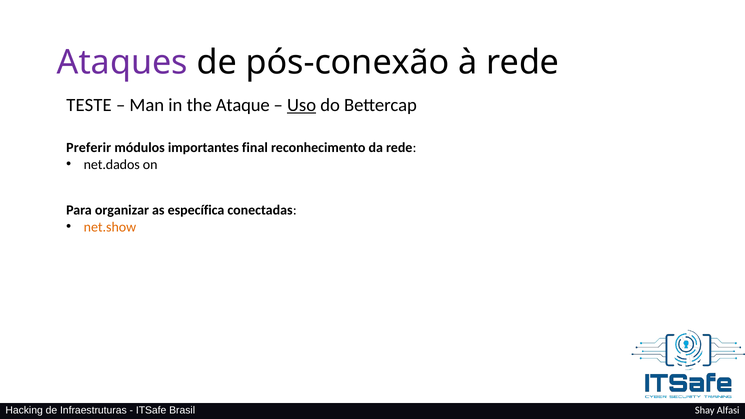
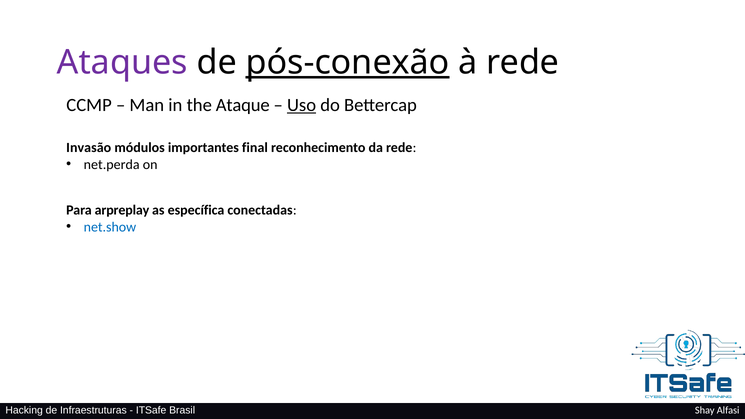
pós-conexão underline: none -> present
TESTE: TESTE -> CCMP
Preferir: Preferir -> Invasão
net.dados: net.dados -> net.perda
organizar: organizar -> arpreplay
net.show colour: orange -> blue
